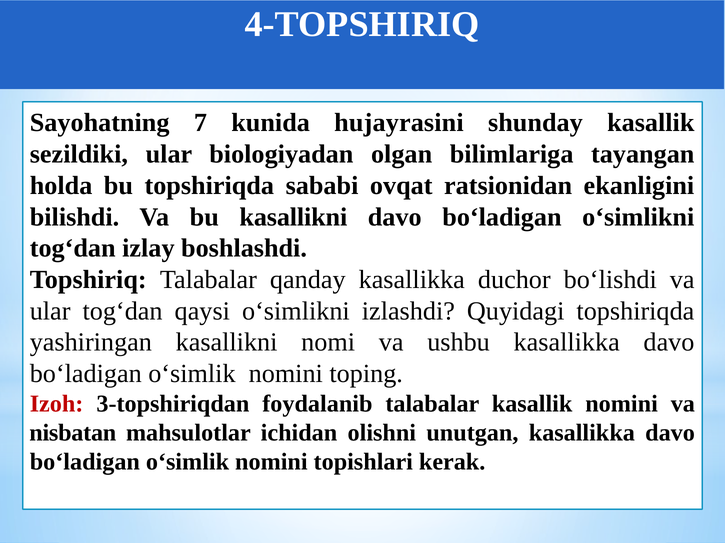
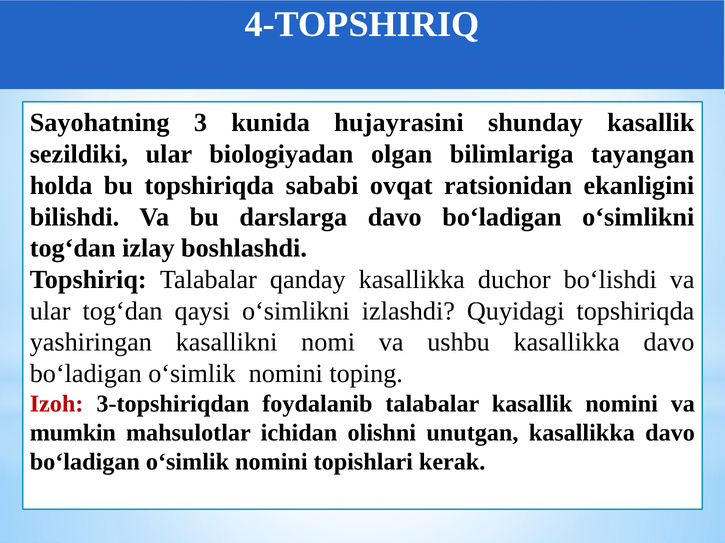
7: 7 -> 3
bu kasallikni: kasallikni -> darslarga
nisbatan: nisbatan -> mumkin
